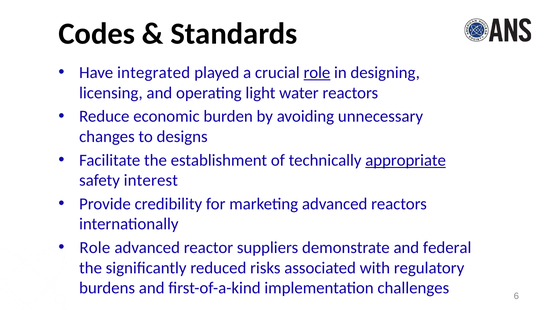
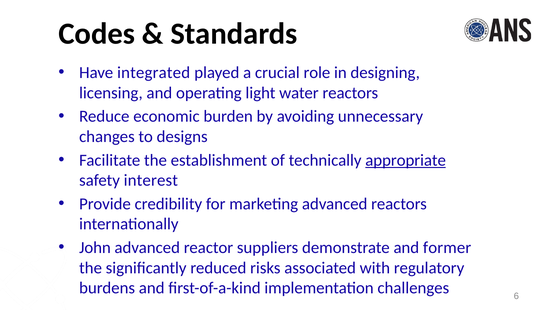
role at (317, 73) underline: present -> none
Role at (95, 248): Role -> John
federal: federal -> former
